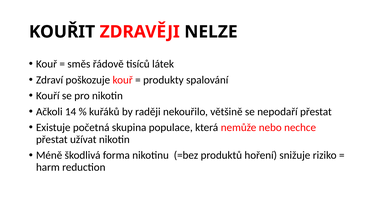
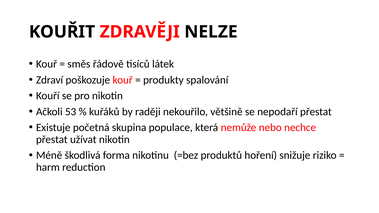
14: 14 -> 53
